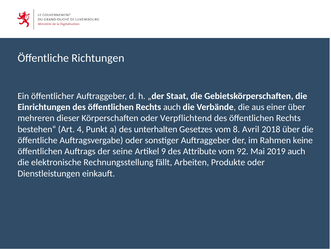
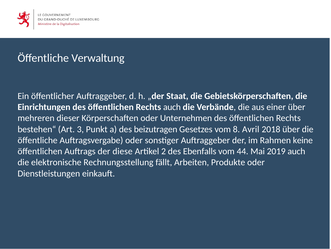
Richtungen: Richtungen -> Verwaltung
Verpflichtend: Verpflichtend -> Unternehmen
4: 4 -> 3
unterhalten: unterhalten -> beizutragen
seine: seine -> diese
9: 9 -> 2
Attribute: Attribute -> Ebenfalls
92: 92 -> 44
